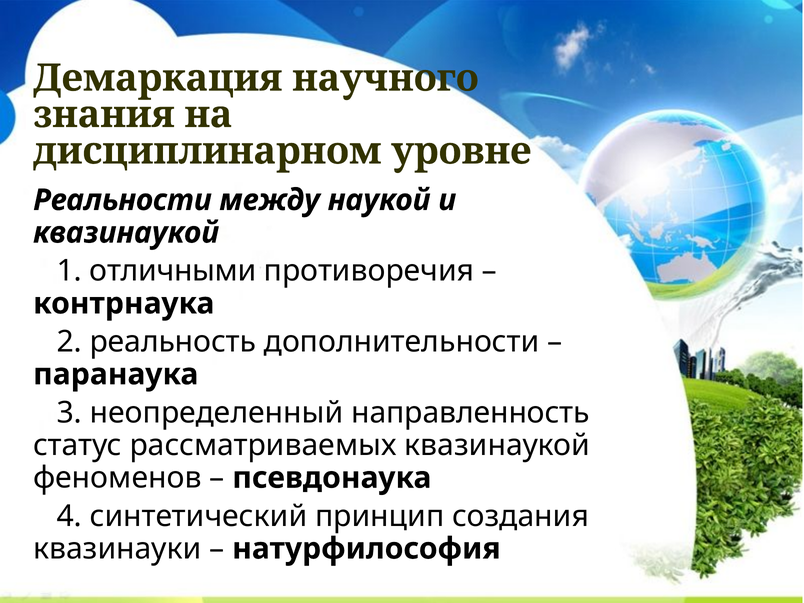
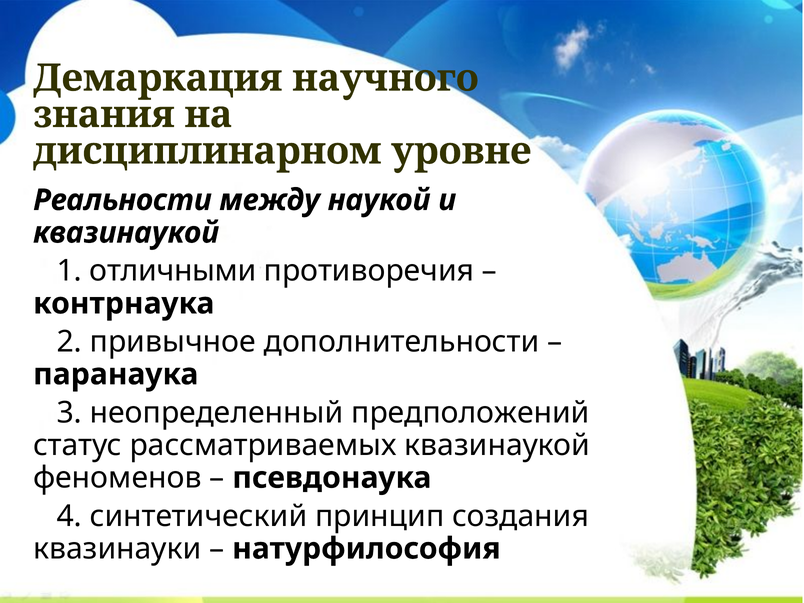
реальность: реальность -> привычное
направленность: направленность -> предположений
